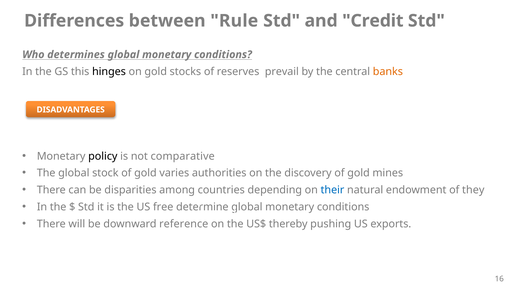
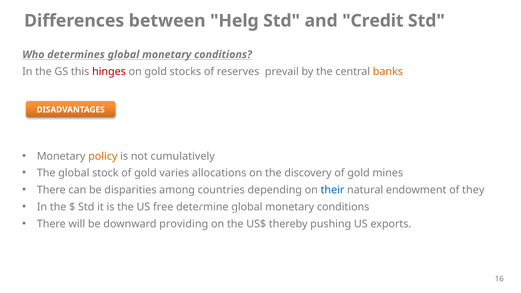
Rule: Rule -> Helg
hinges colour: black -> red
policy colour: black -> orange
comparative: comparative -> cumulatively
authorities: authorities -> allocations
reference: reference -> providing
